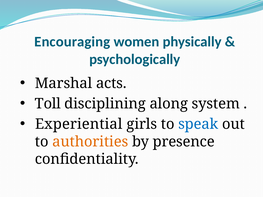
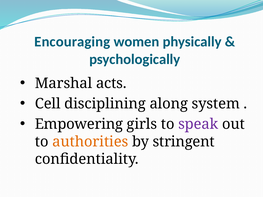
Toll: Toll -> Cell
Experiential: Experiential -> Empowering
speak colour: blue -> purple
presence: presence -> stringent
